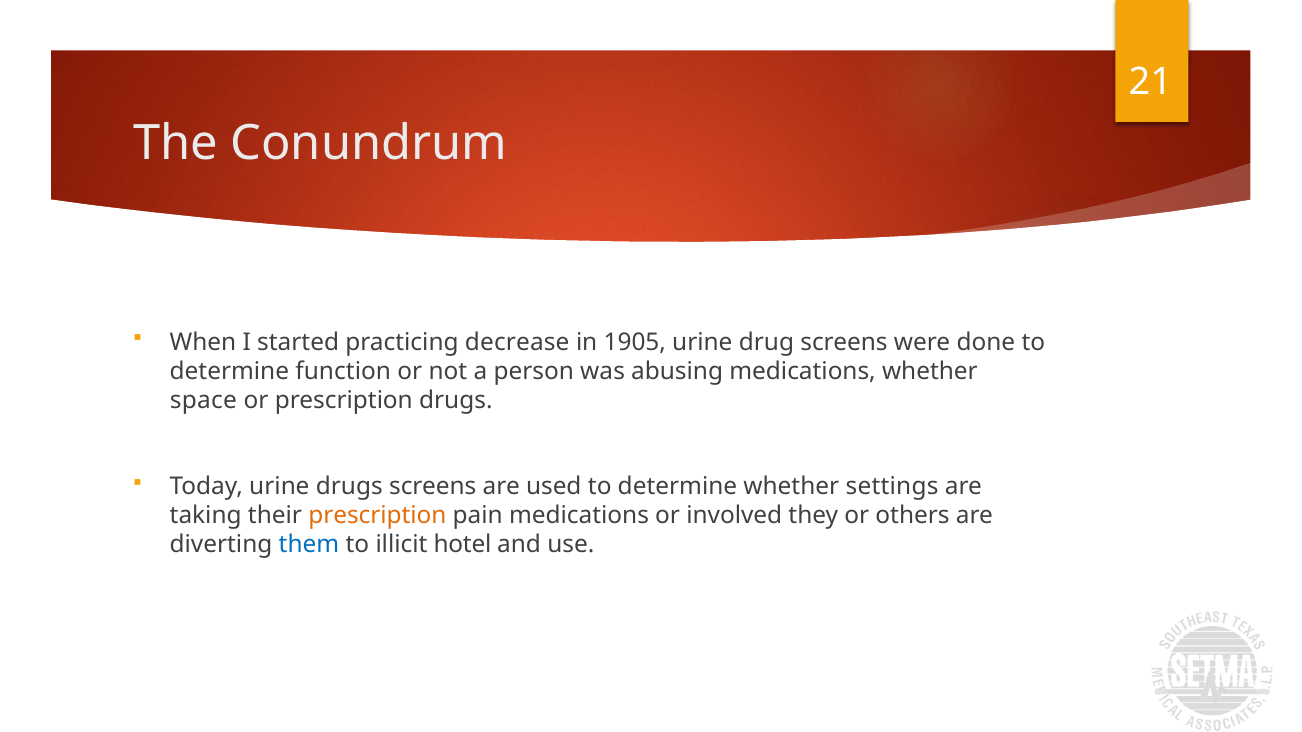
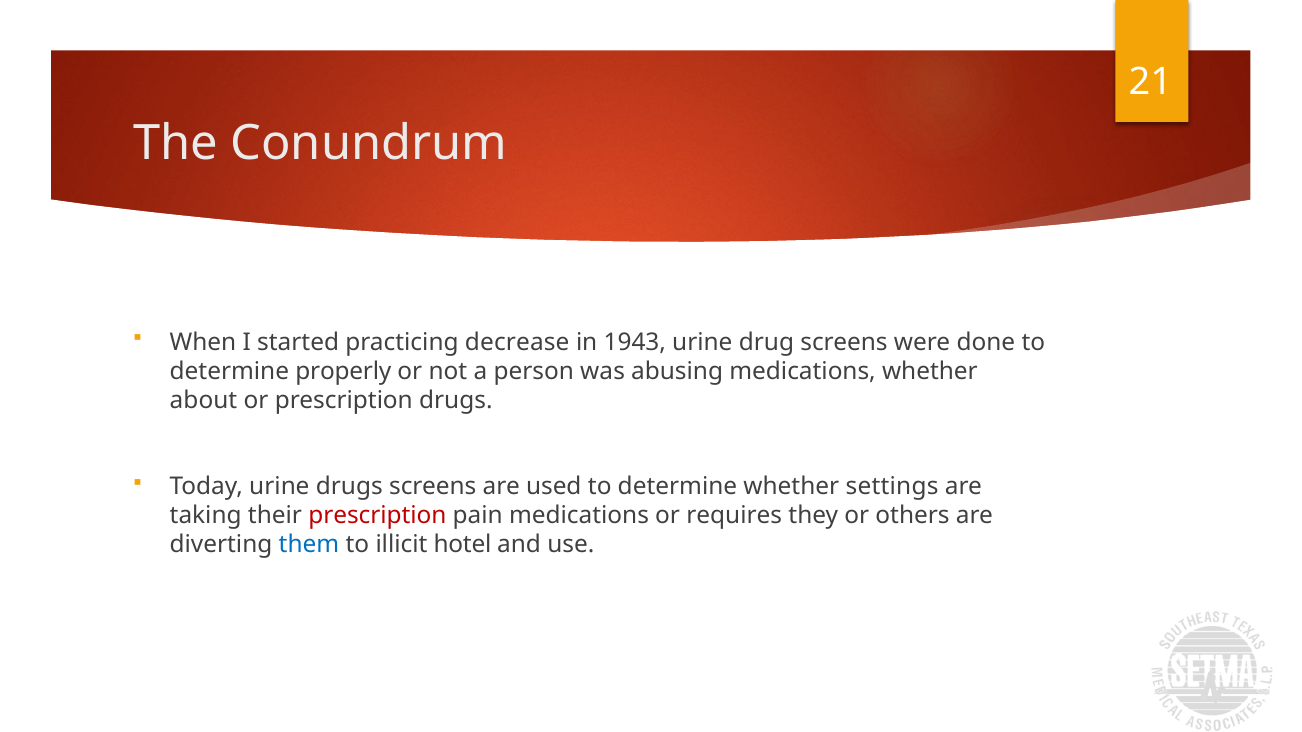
1905: 1905 -> 1943
function: function -> properly
space: space -> about
prescription at (377, 516) colour: orange -> red
involved: involved -> requires
